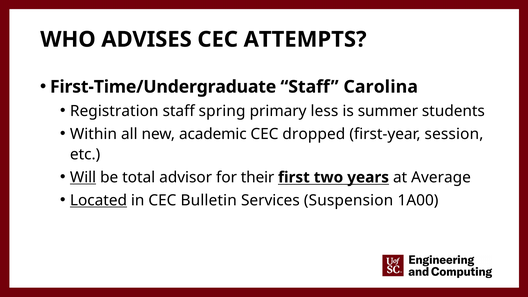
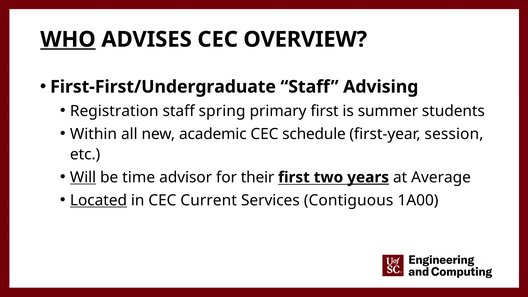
WHO underline: none -> present
ATTEMPTS: ATTEMPTS -> OVERVIEW
First-Time/Undergraduate: First-Time/Undergraduate -> First-First/Undergraduate
Carolina: Carolina -> Advising
primary less: less -> first
dropped: dropped -> schedule
total: total -> time
years underline: none -> present
Bulletin: Bulletin -> Current
Suspension: Suspension -> Contiguous
